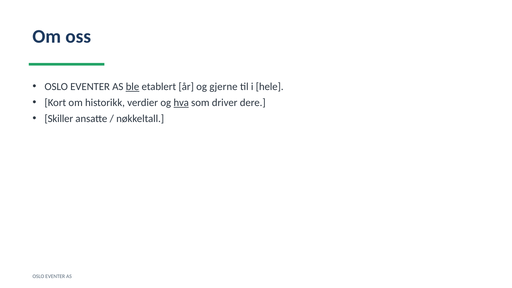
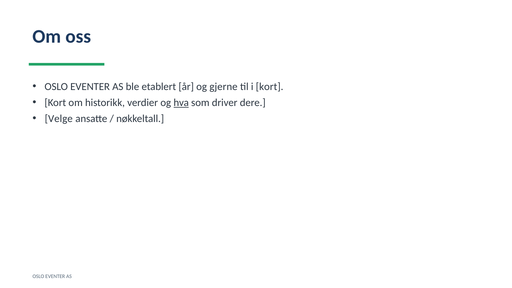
ble underline: present -> none
i hele: hele -> kort
Skiller: Skiller -> Velge
